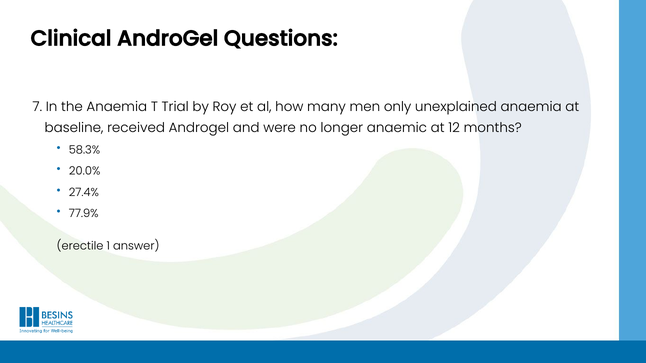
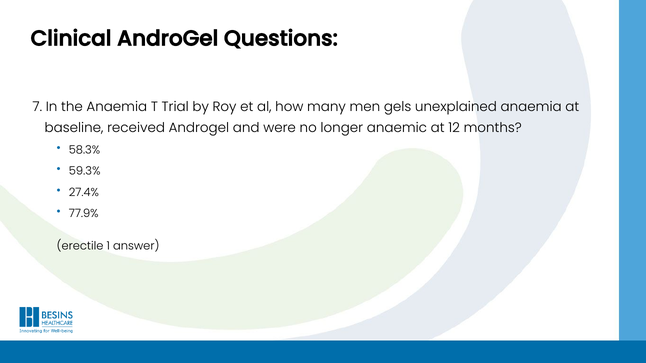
only: only -> gels
20.0%: 20.0% -> 59.3%
